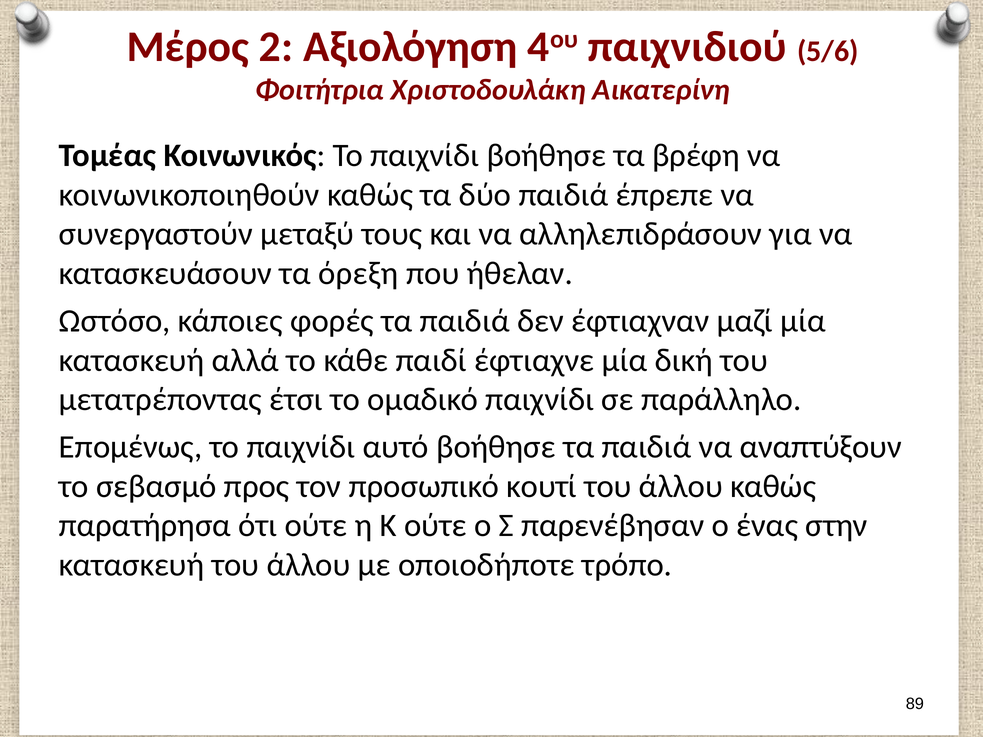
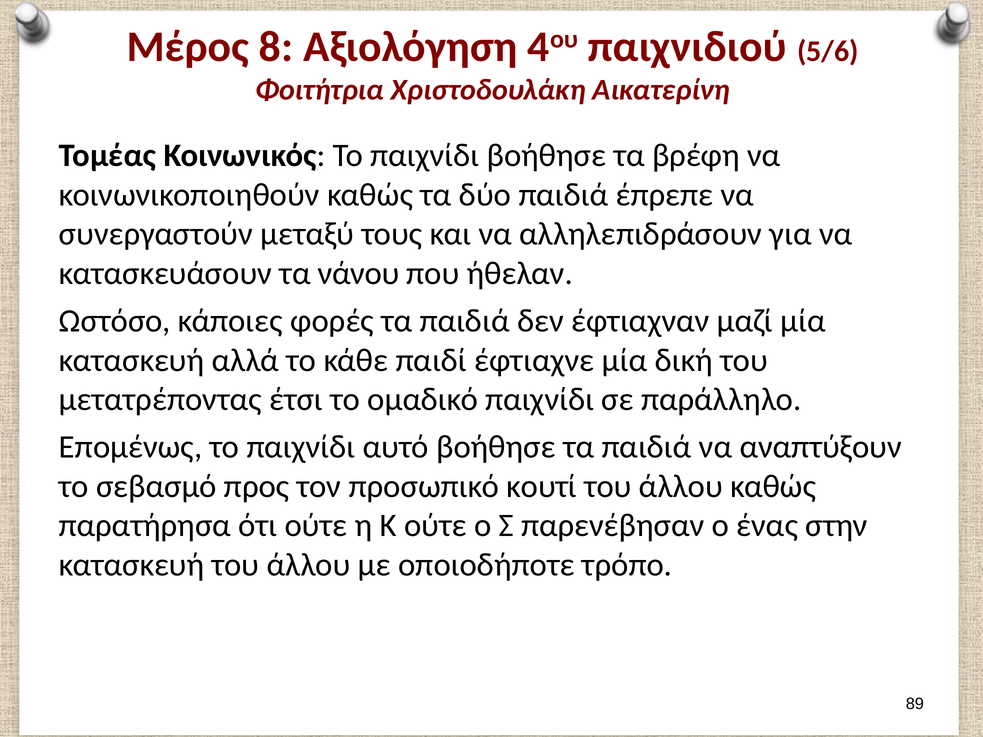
2: 2 -> 8
όρεξη: όρεξη -> νάνου
